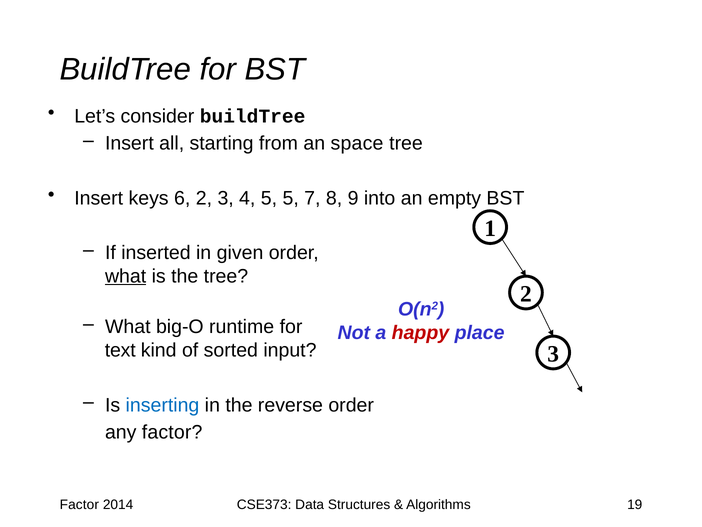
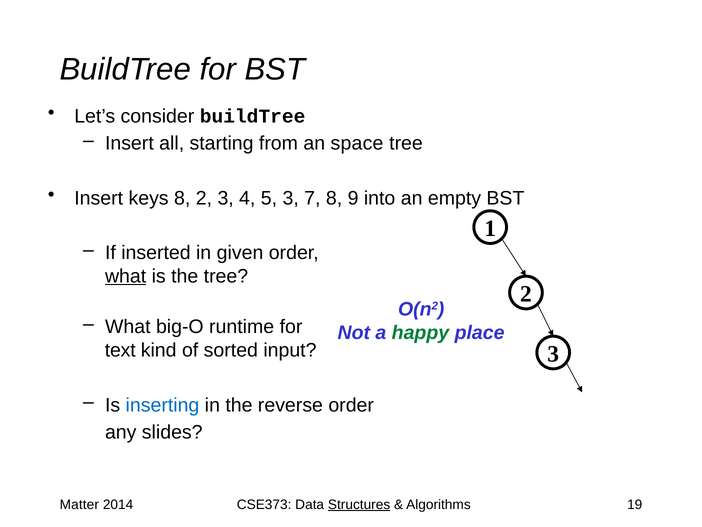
keys 6: 6 -> 8
5 5: 5 -> 3
happy colour: red -> green
any factor: factor -> slides
Factor at (79, 504): Factor -> Matter
Structures underline: none -> present
